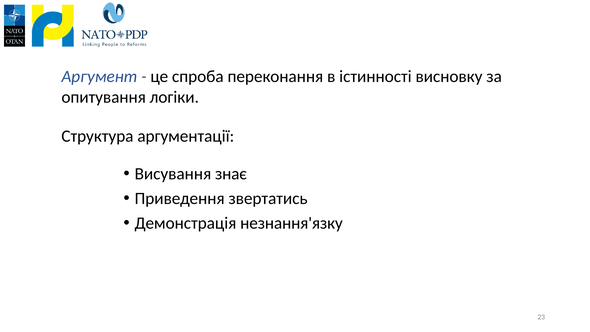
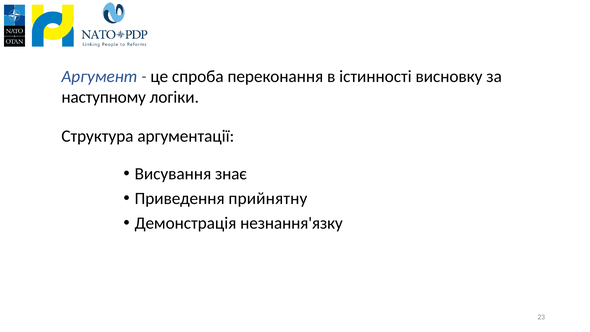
опитування: опитування -> наступному
звертатись: звертатись -> прийнятну
